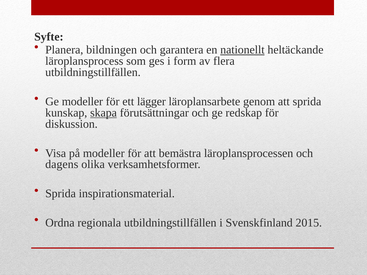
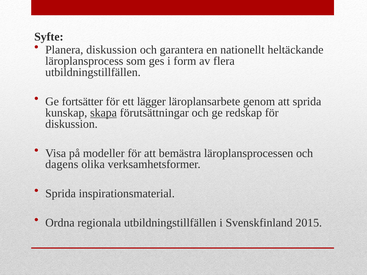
Planera bildningen: bildningen -> diskussion
nationellt underline: present -> none
Ge modeller: modeller -> fortsätter
